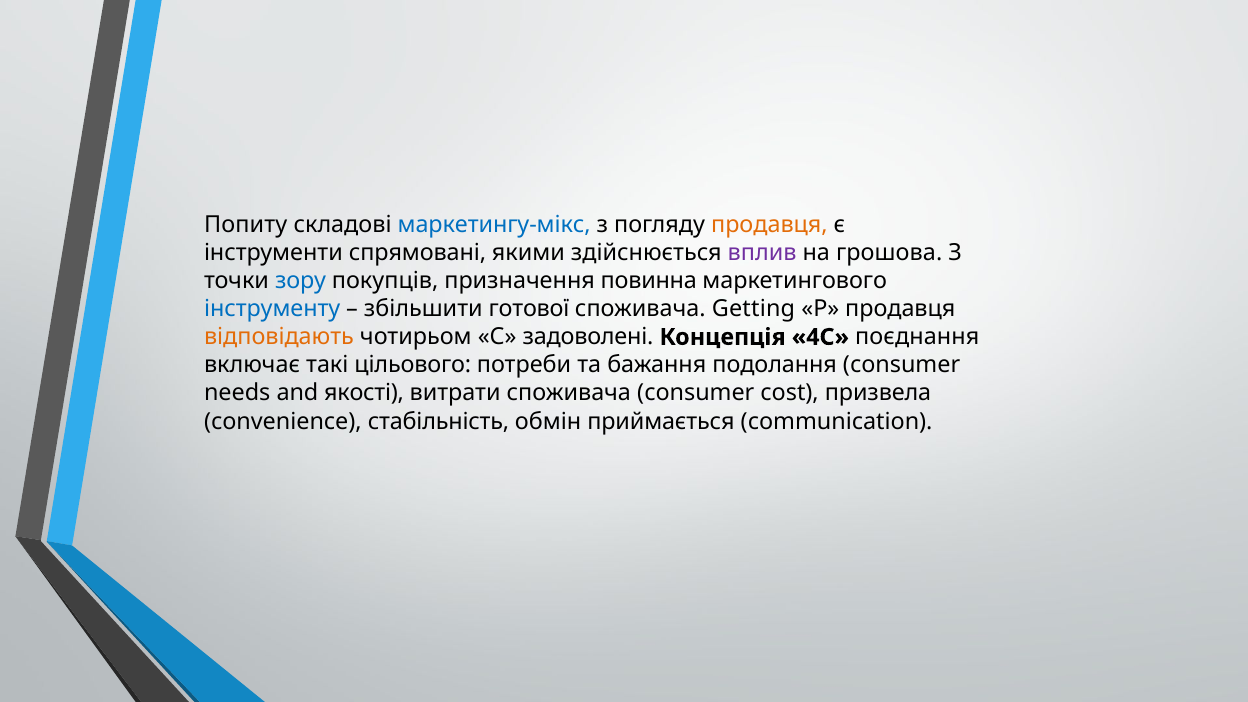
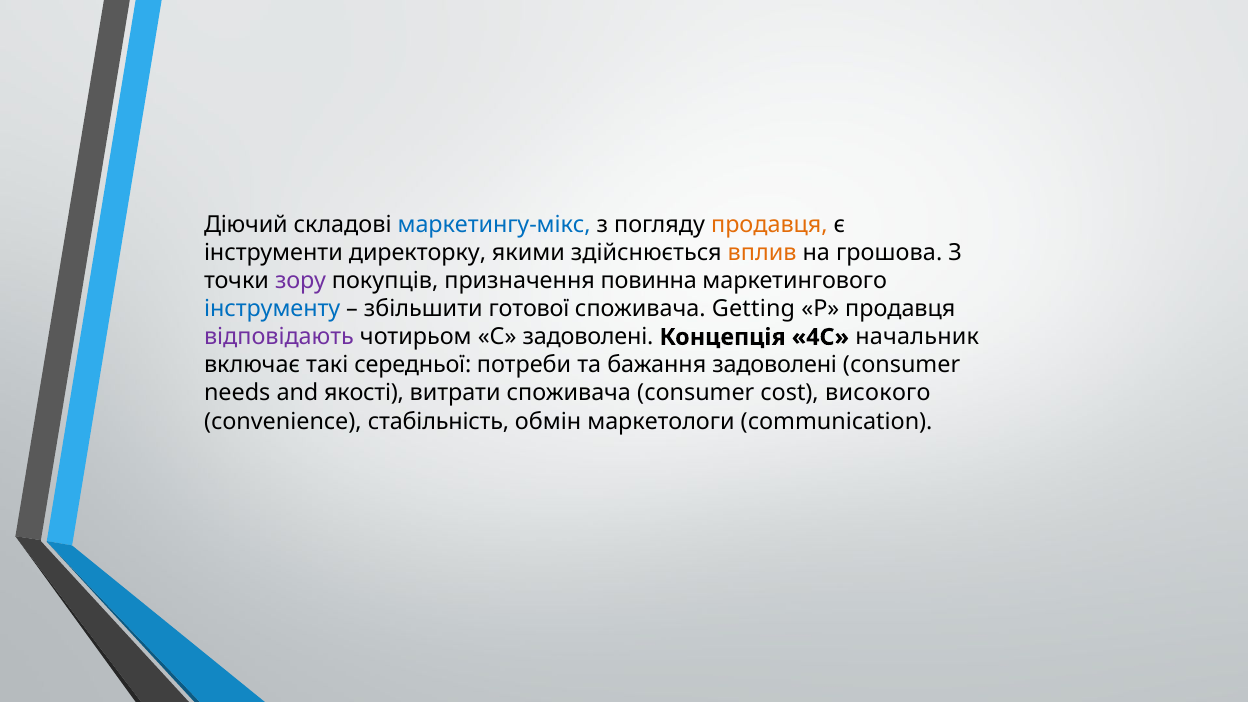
Попиту: Попиту -> Діючий
спрямовані: спрямовані -> директорку
вплив colour: purple -> orange
зору colour: blue -> purple
відповідають colour: orange -> purple
поєднання: поєднання -> начальник
цільового: цільового -> середньої
бажання подолання: подолання -> задоволені
призвела: призвела -> високого
приймається: приймається -> маркетологи
